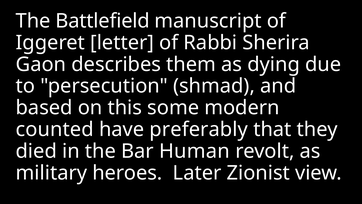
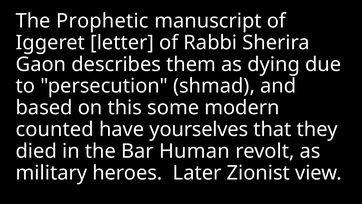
Battlefield: Battlefield -> Prophetic
preferably: preferably -> yourselves
